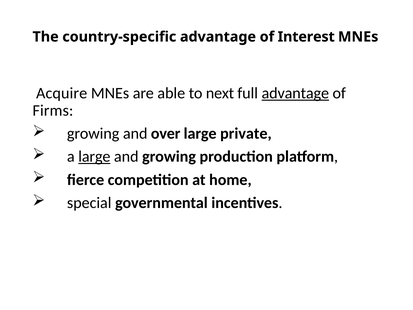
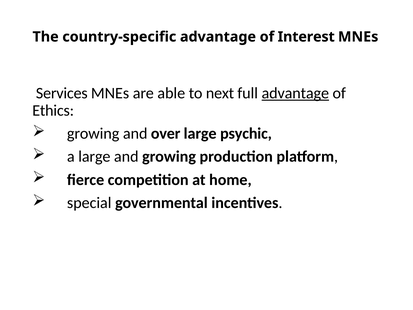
Acquire: Acquire -> Services
Firms: Firms -> Ethics
private: private -> psychic
large at (94, 157) underline: present -> none
